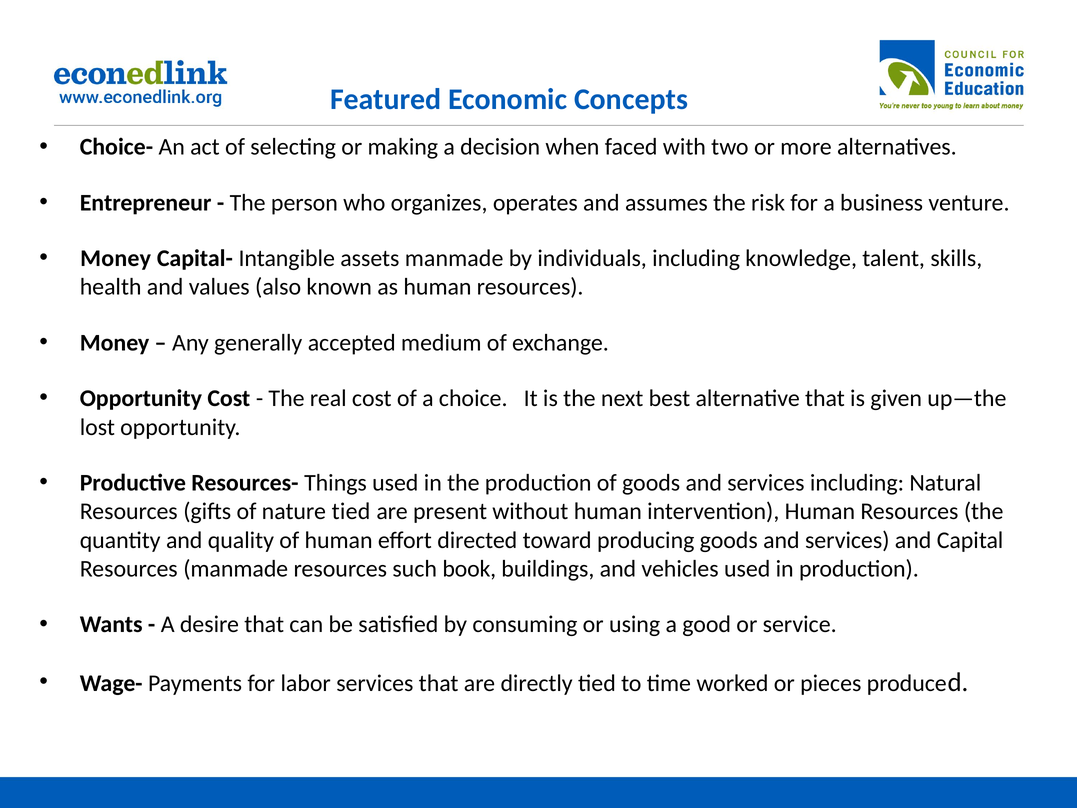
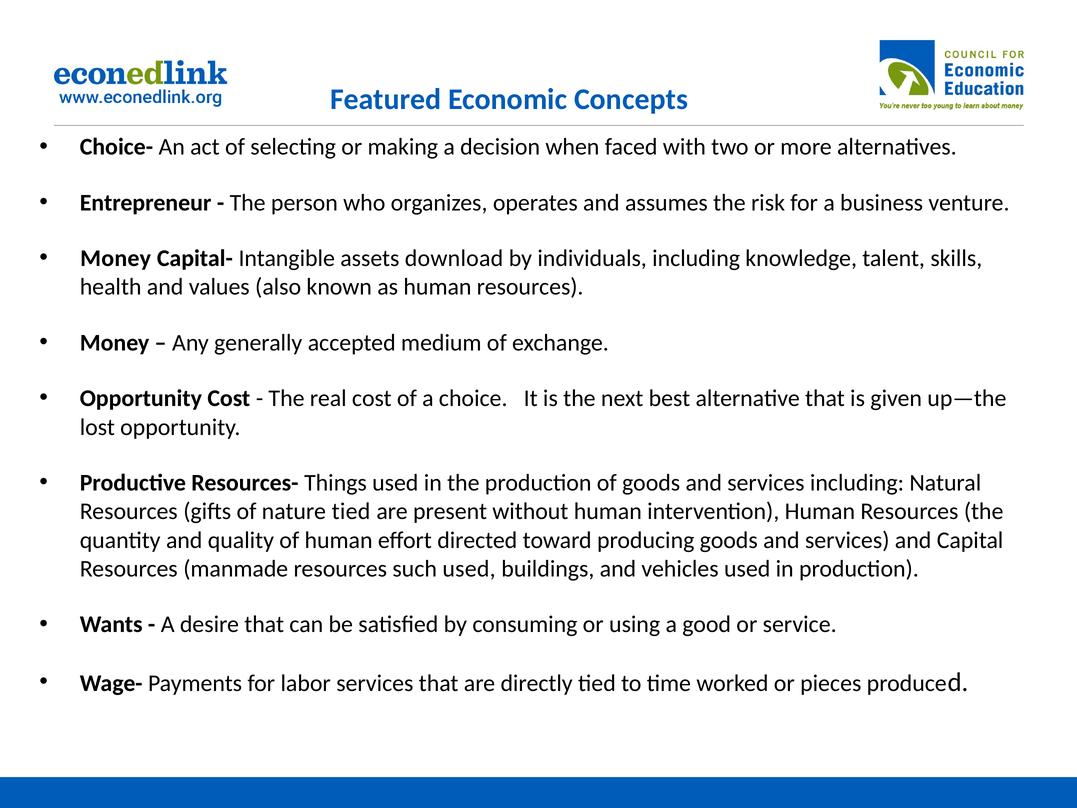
assets manmade: manmade -> download
such book: book -> used
